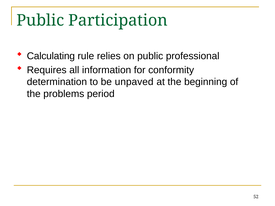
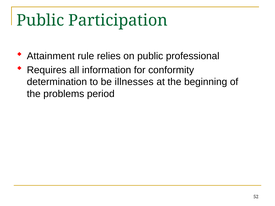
Calculating: Calculating -> Attainment
unpaved: unpaved -> illnesses
